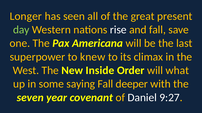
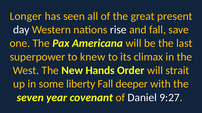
day colour: light green -> white
Inside: Inside -> Hands
what: what -> strait
saying: saying -> liberty
